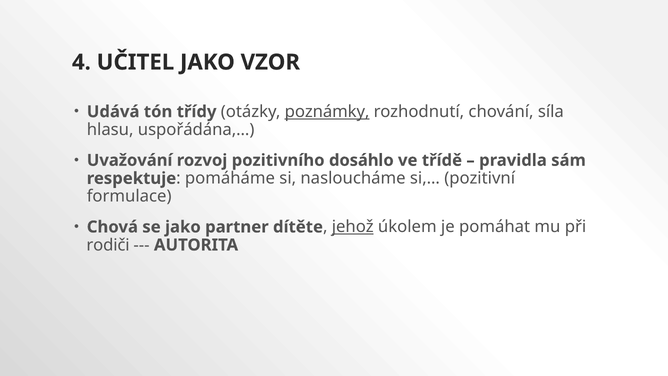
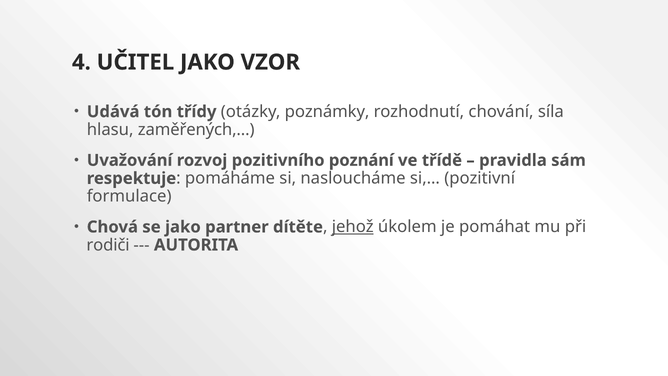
poznámky underline: present -> none
uspořádána,…: uspořádána,… -> zaměřených,…
dosáhlo: dosáhlo -> poznání
